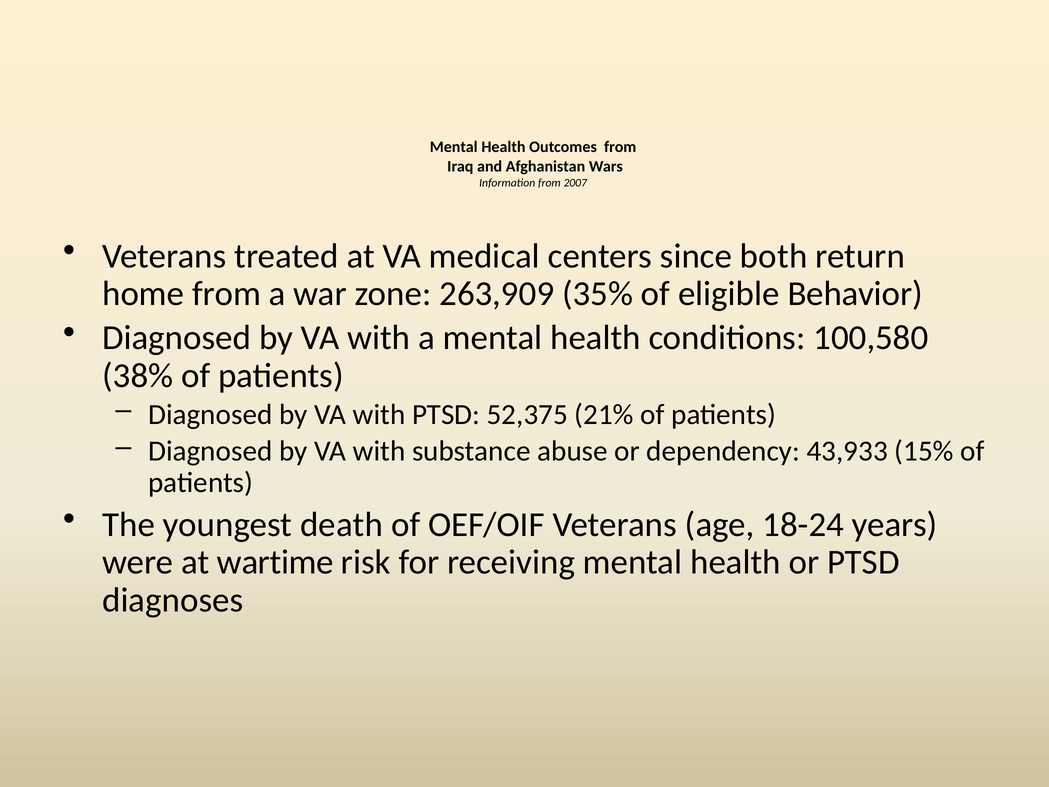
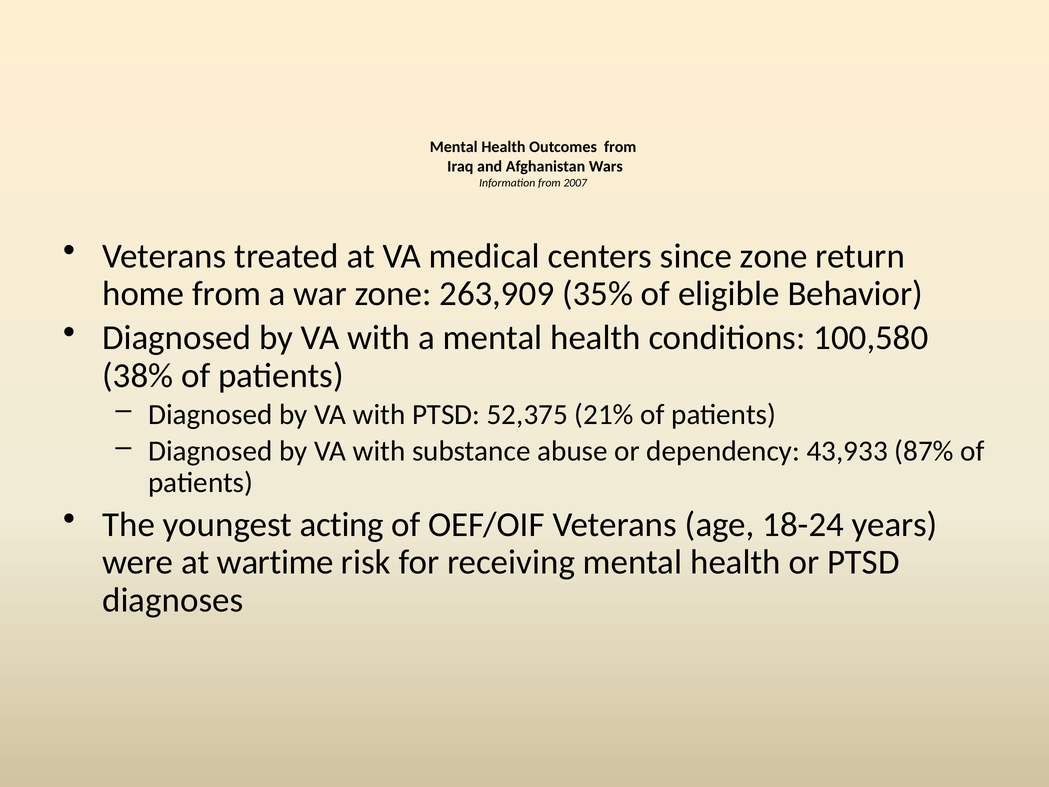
since both: both -> zone
15%: 15% -> 87%
death: death -> acting
